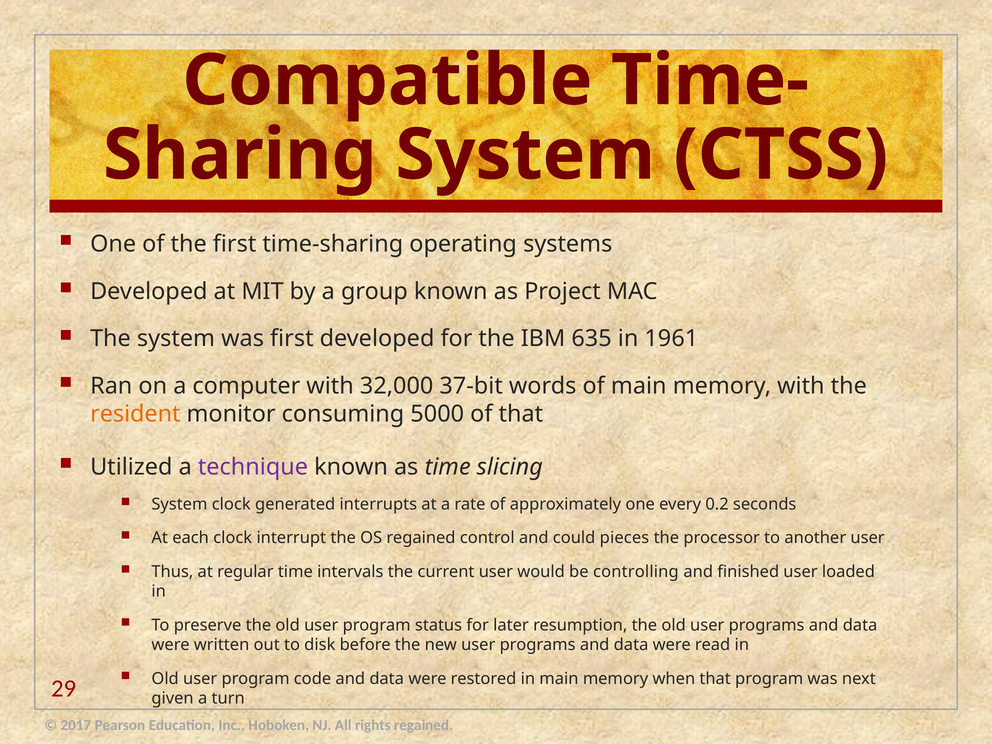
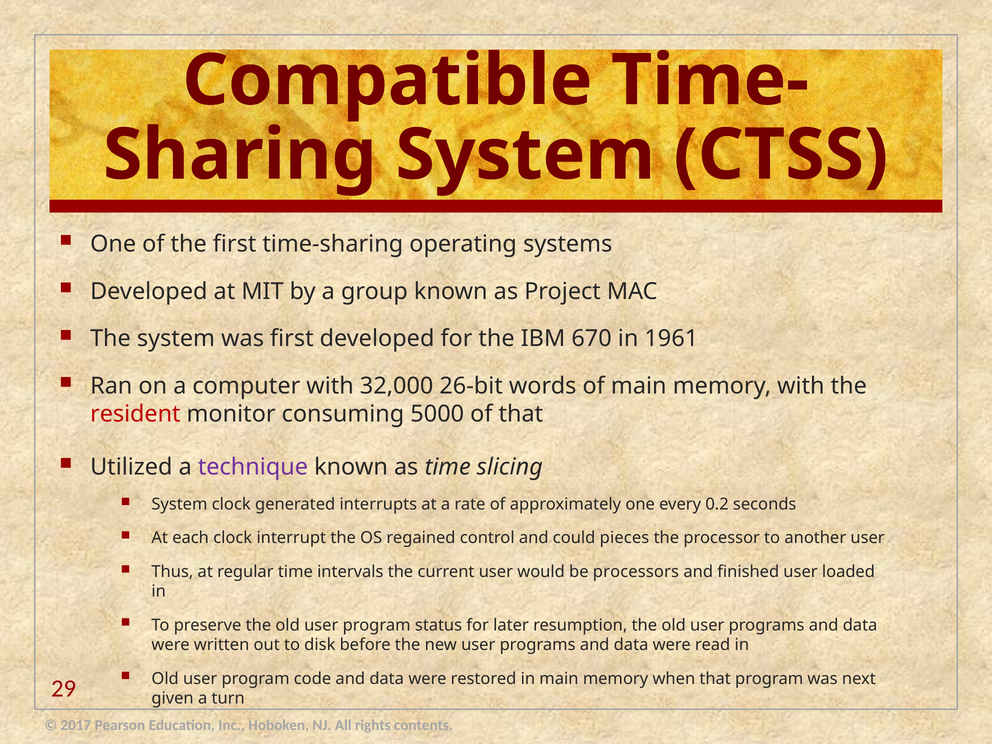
635: 635 -> 670
37-bit: 37-bit -> 26-bit
resident colour: orange -> red
controlling: controlling -> processors
rights regained: regained -> contents
